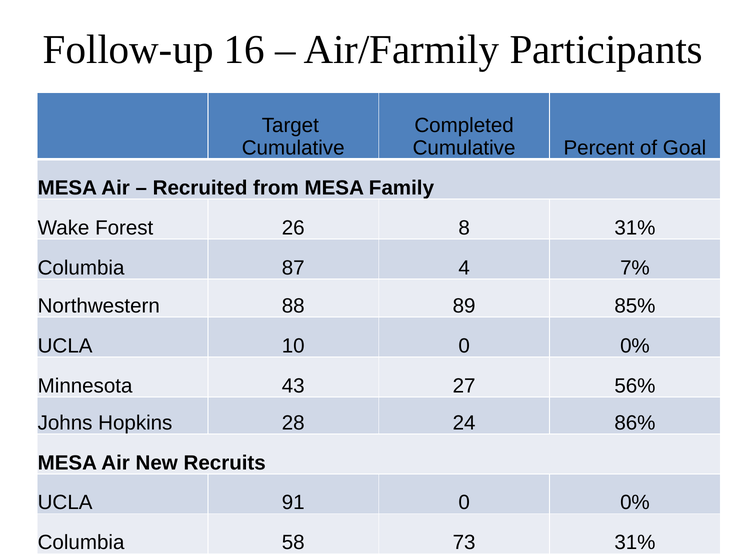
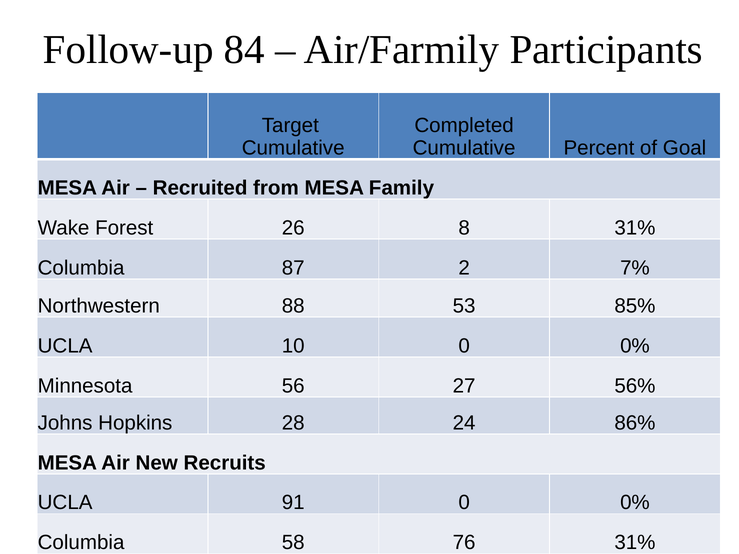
16: 16 -> 84
4: 4 -> 2
89: 89 -> 53
43: 43 -> 56
73: 73 -> 76
